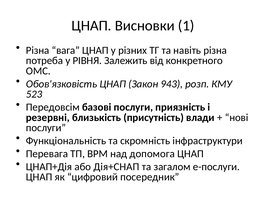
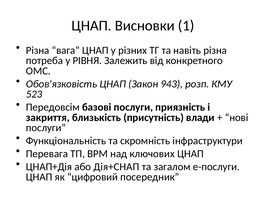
резервні: резервні -> закриття
допомога: допомога -> ключових
